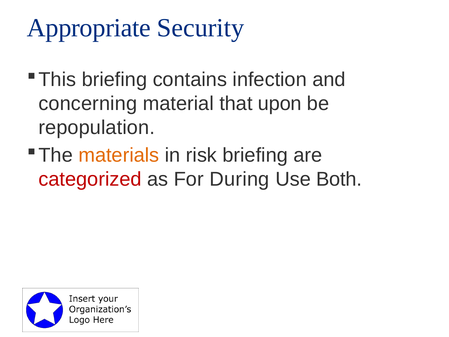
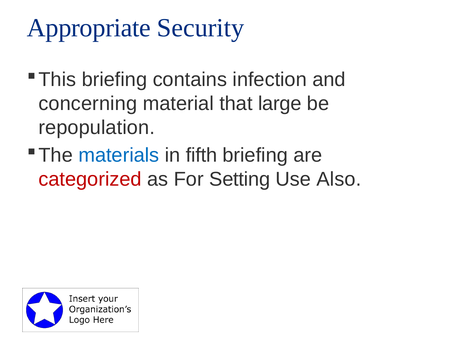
upon: upon -> large
materials colour: orange -> blue
risk: risk -> fifth
During: During -> Setting
Both: Both -> Also
